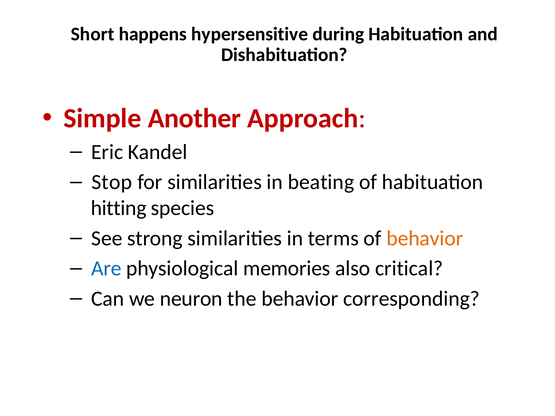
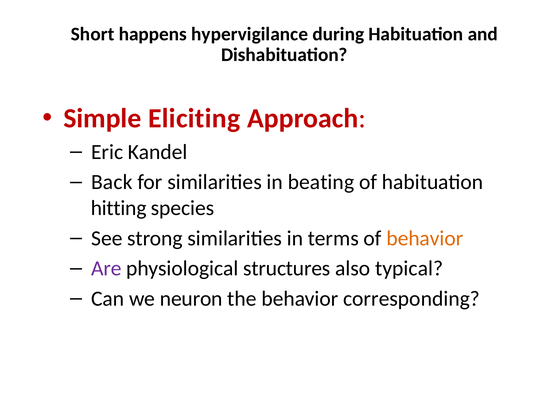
hypersensitive: hypersensitive -> hypervigilance
Another: Another -> Eliciting
Stop: Stop -> Back
Are colour: blue -> purple
memories: memories -> structures
critical: critical -> typical
